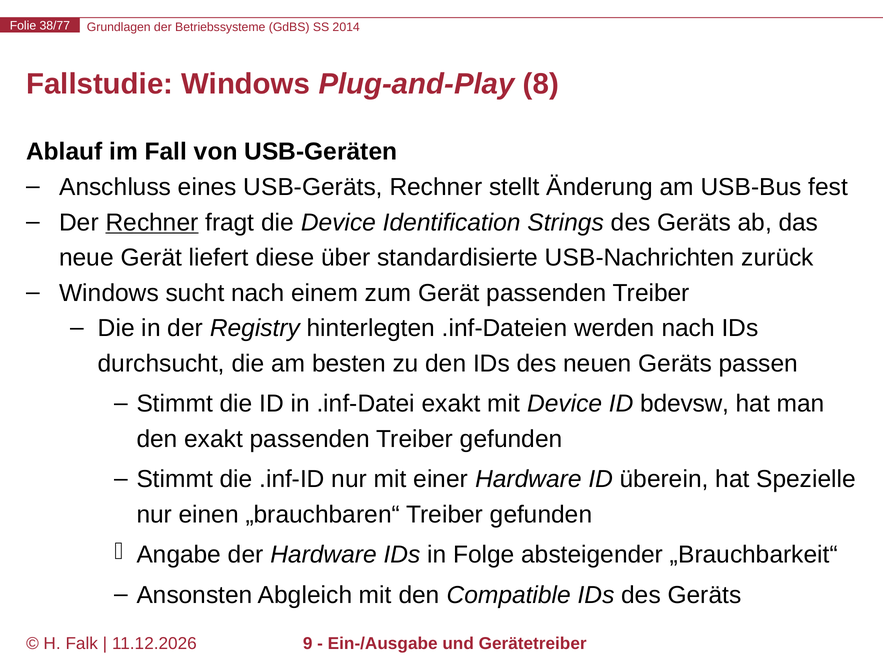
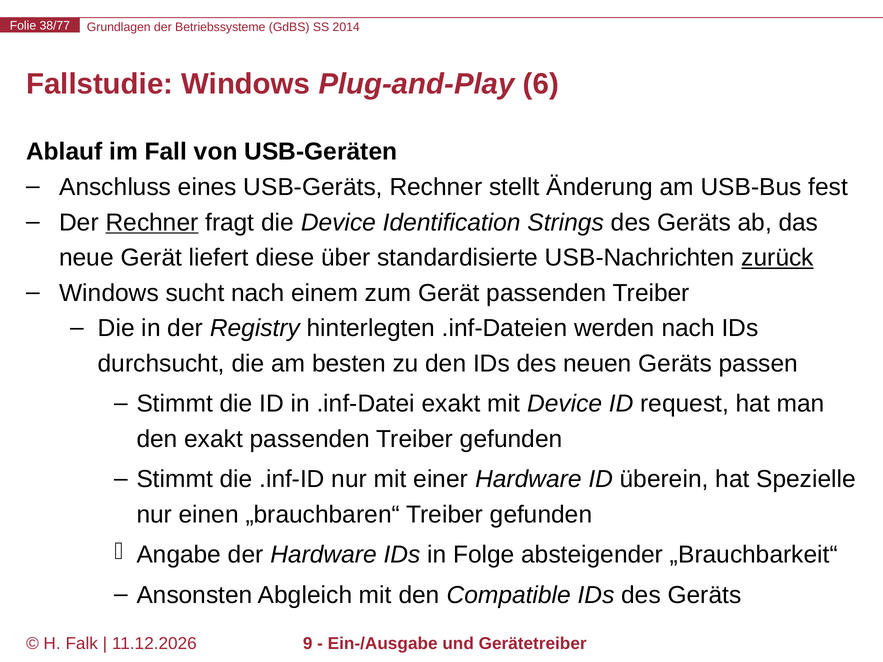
8: 8 -> 6
zurück underline: none -> present
bdevsw: bdevsw -> request
